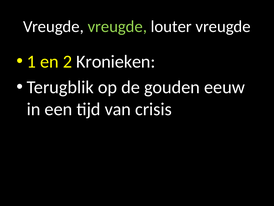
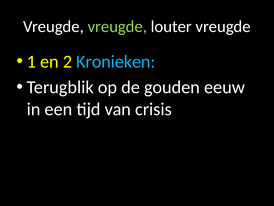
Kronieken colour: white -> light blue
